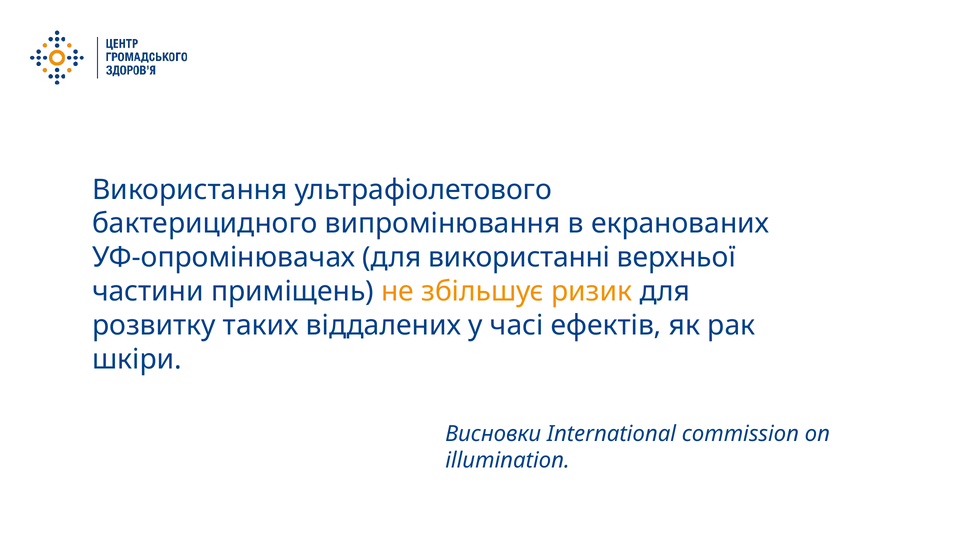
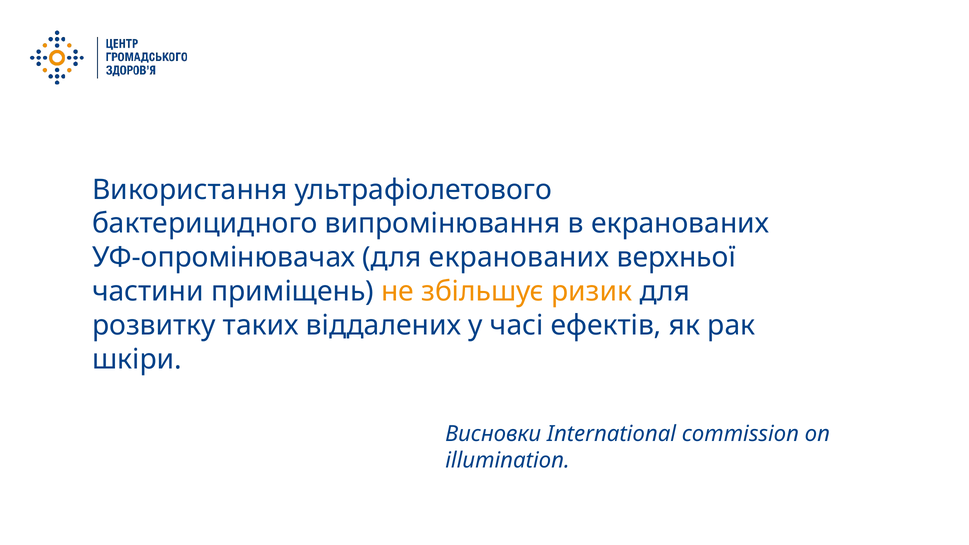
для використанні: використанні -> екранованих
